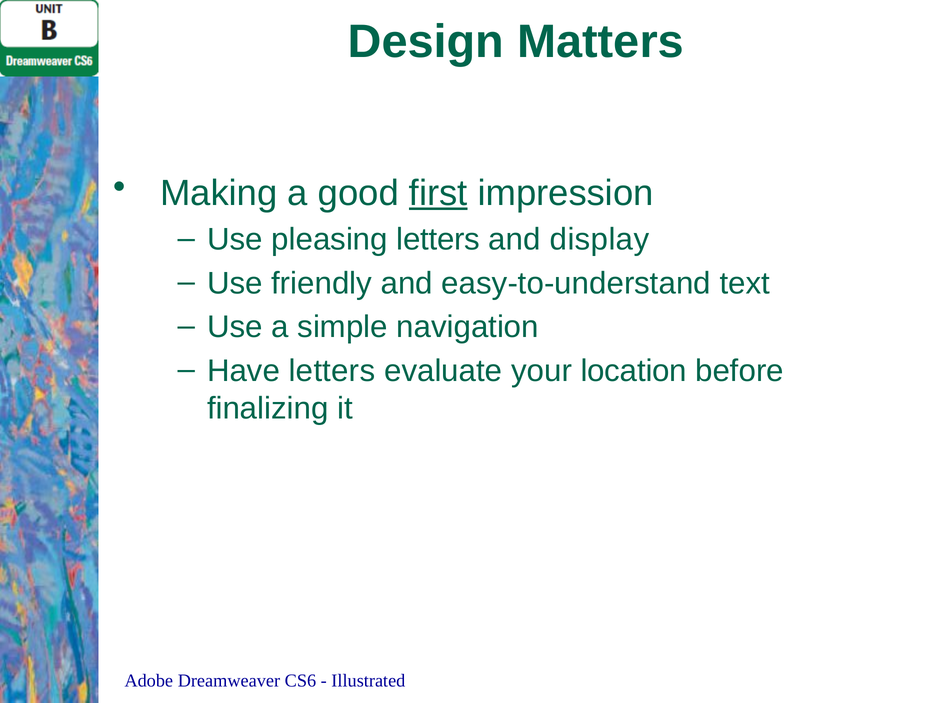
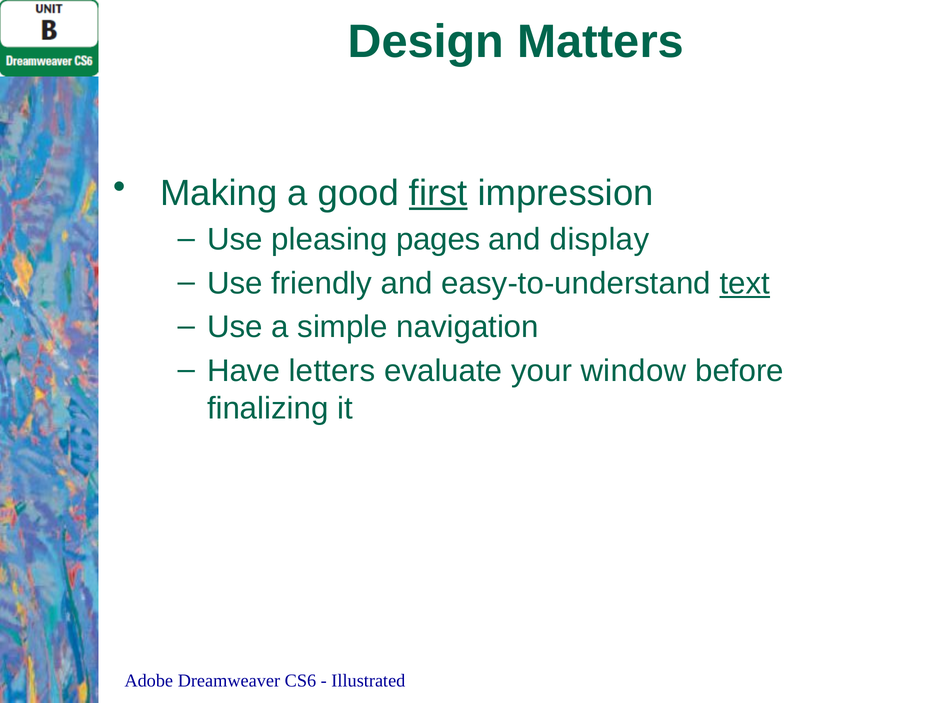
pleasing letters: letters -> pages
text underline: none -> present
location: location -> window
